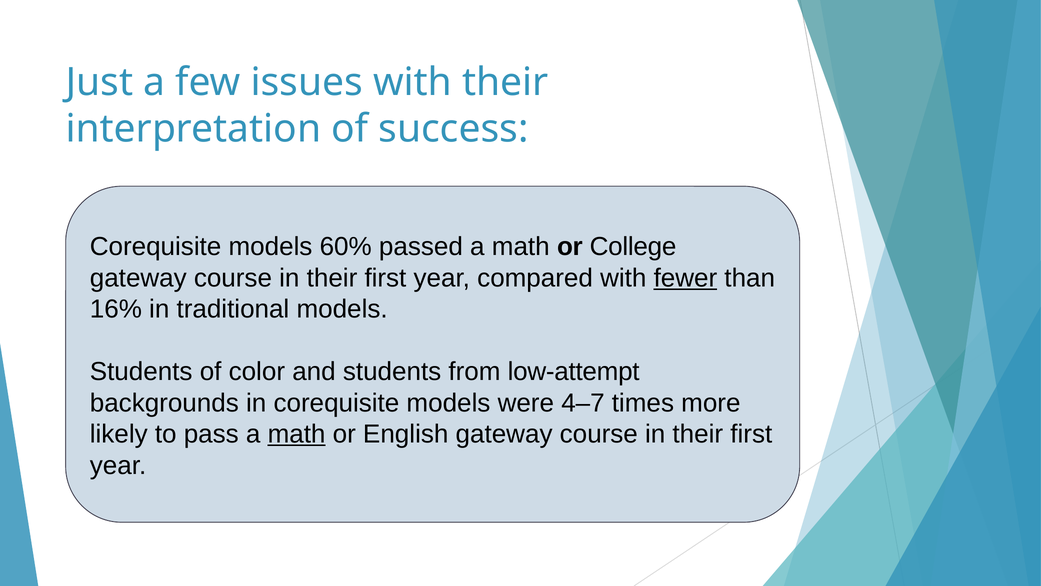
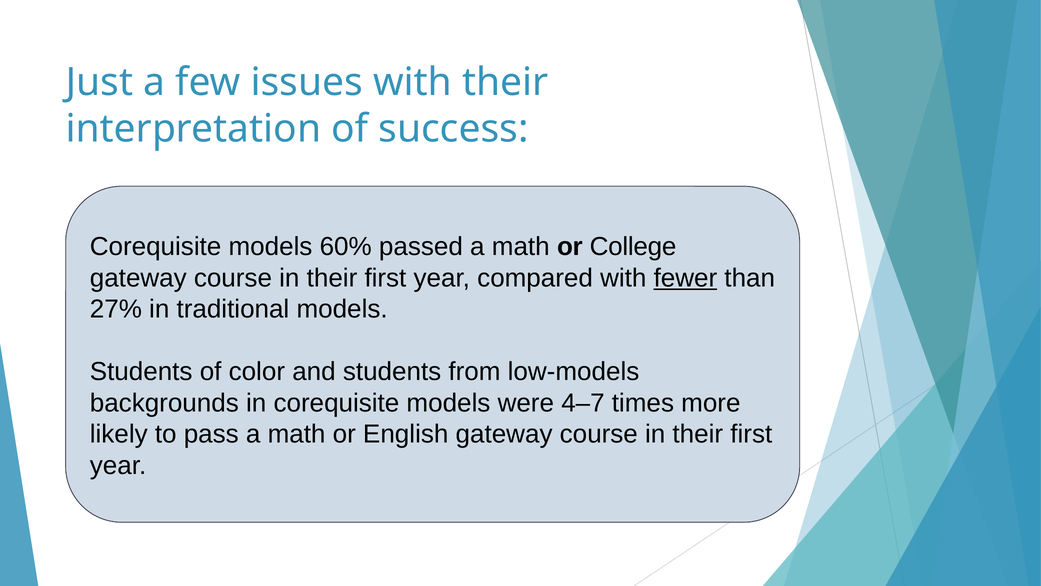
16%: 16% -> 27%
low-attempt: low-attempt -> low-models
math at (297, 434) underline: present -> none
